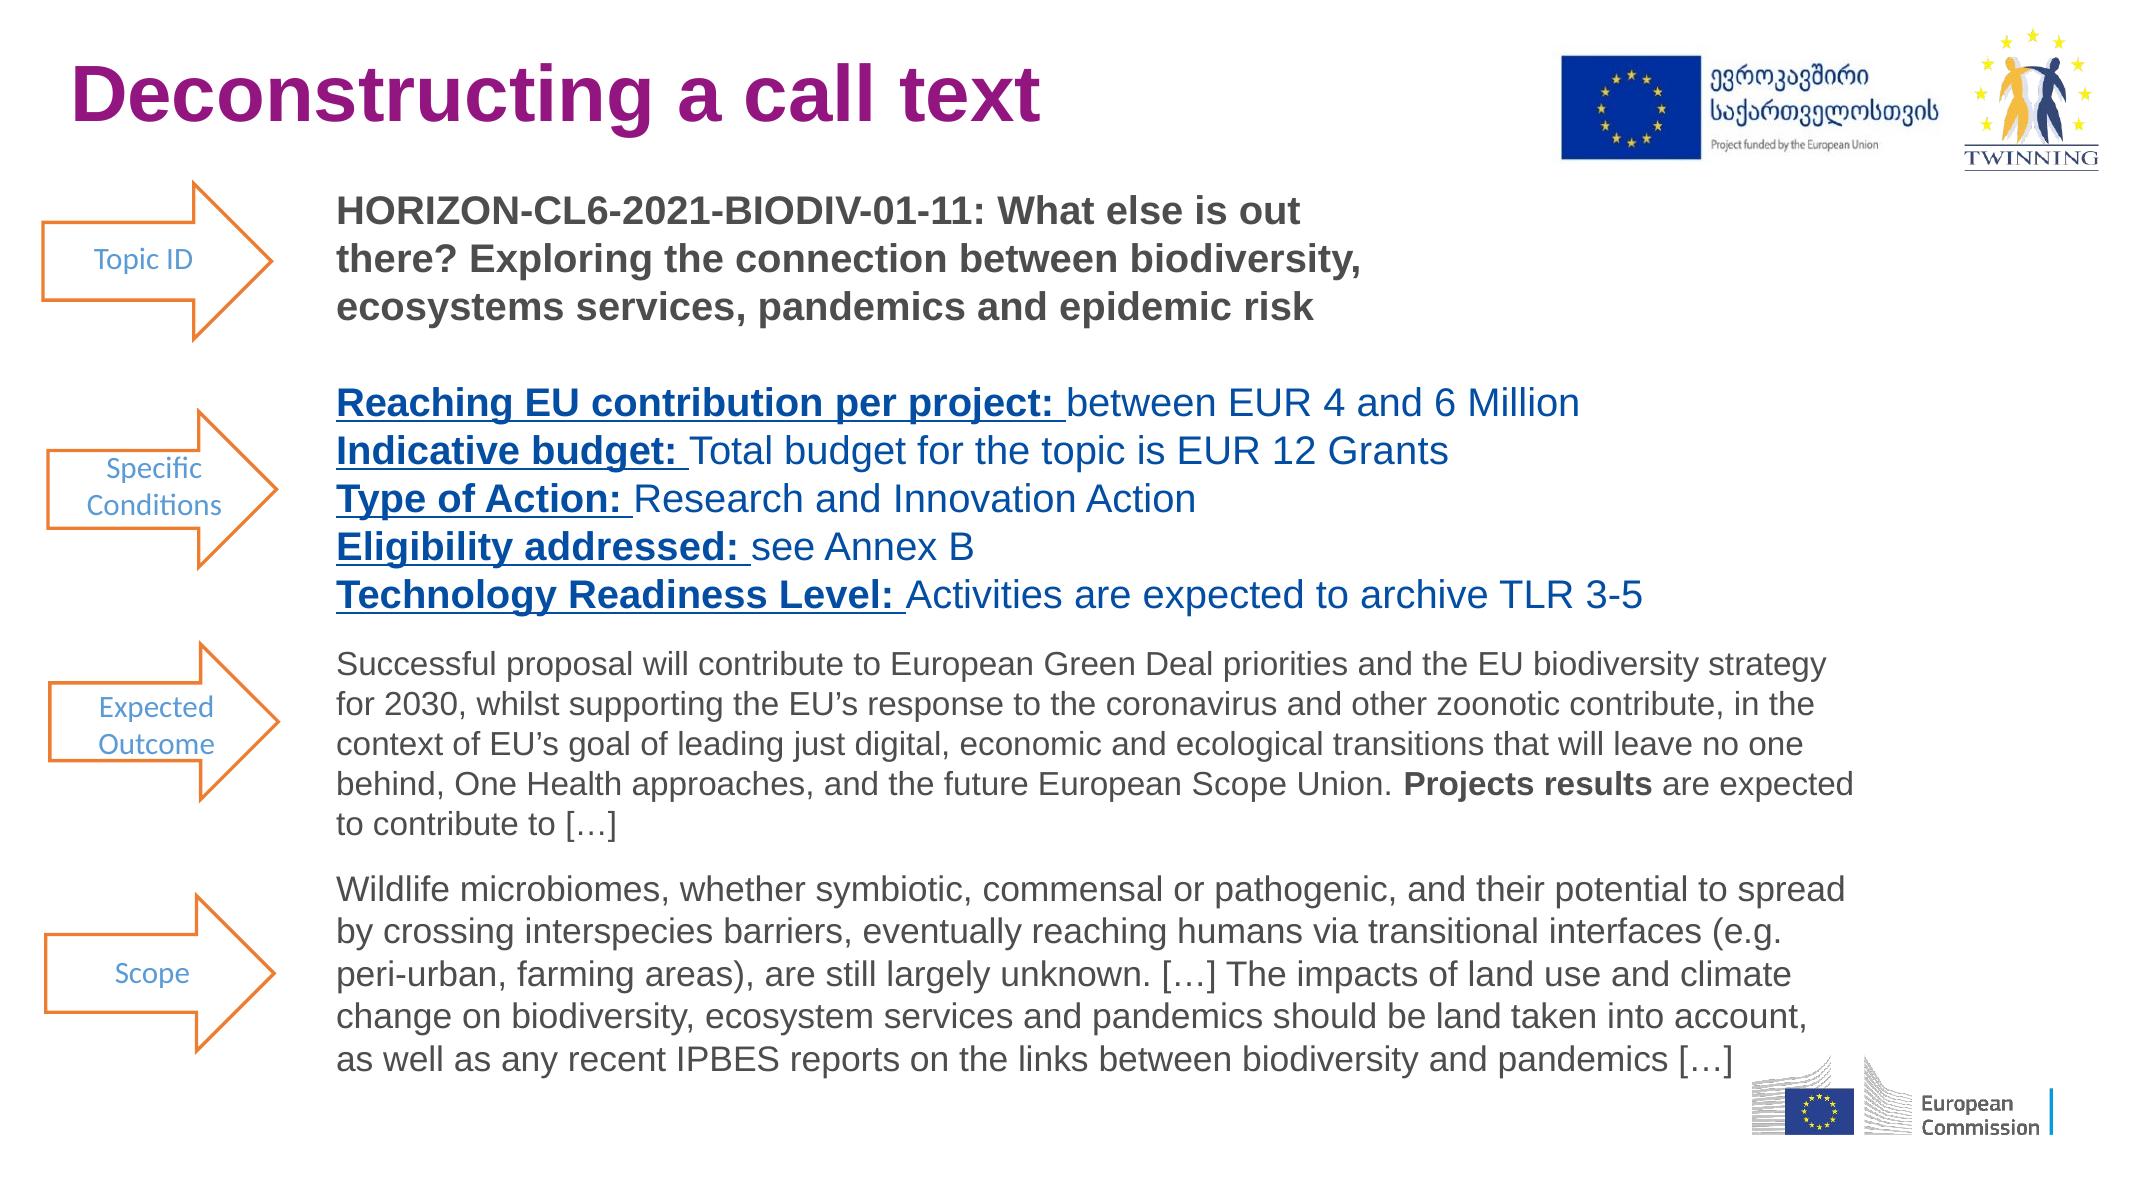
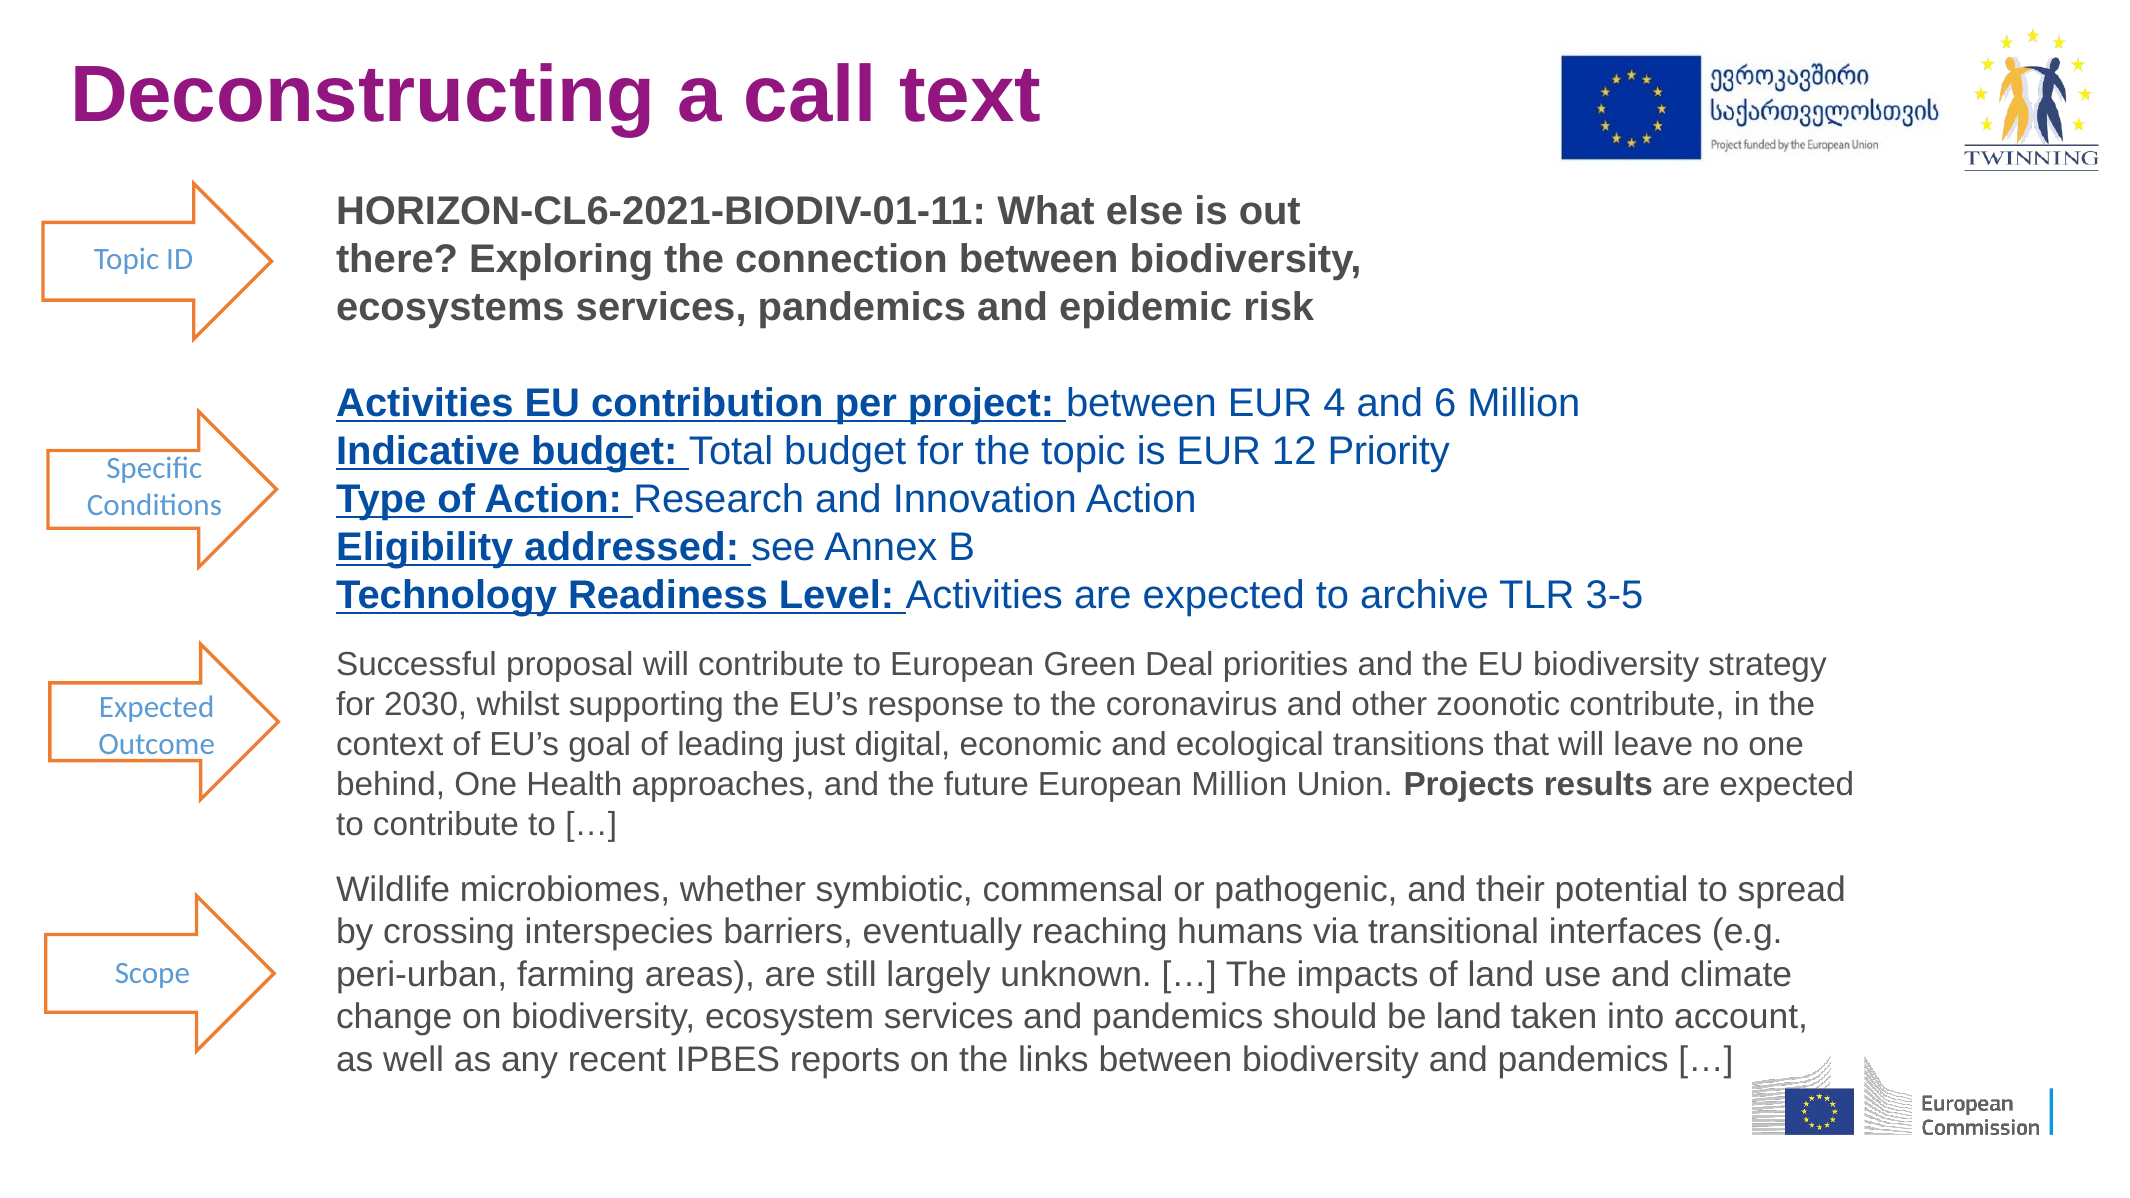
Reaching at (425, 404): Reaching -> Activities
Grants: Grants -> Priority
European Scope: Scope -> Million
